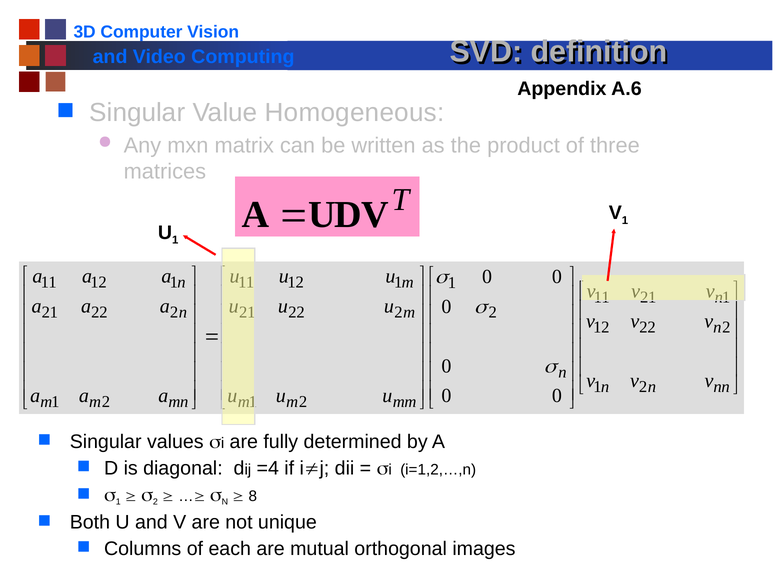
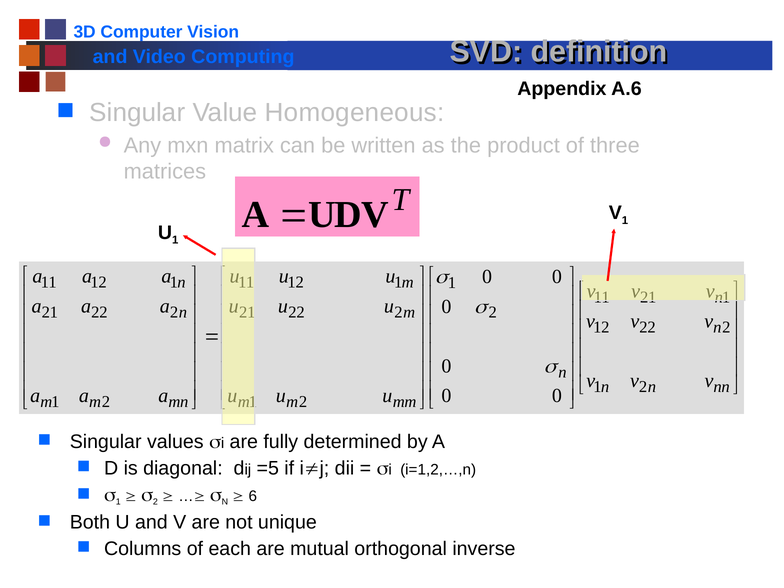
=4: =4 -> =5
8: 8 -> 6
images: images -> inverse
